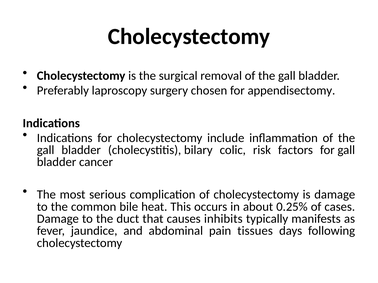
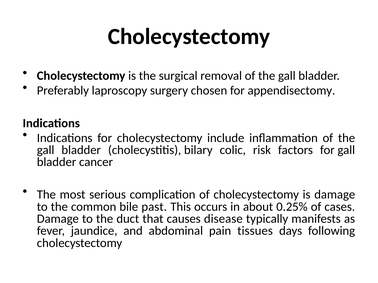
heat: heat -> past
inhibits: inhibits -> disease
